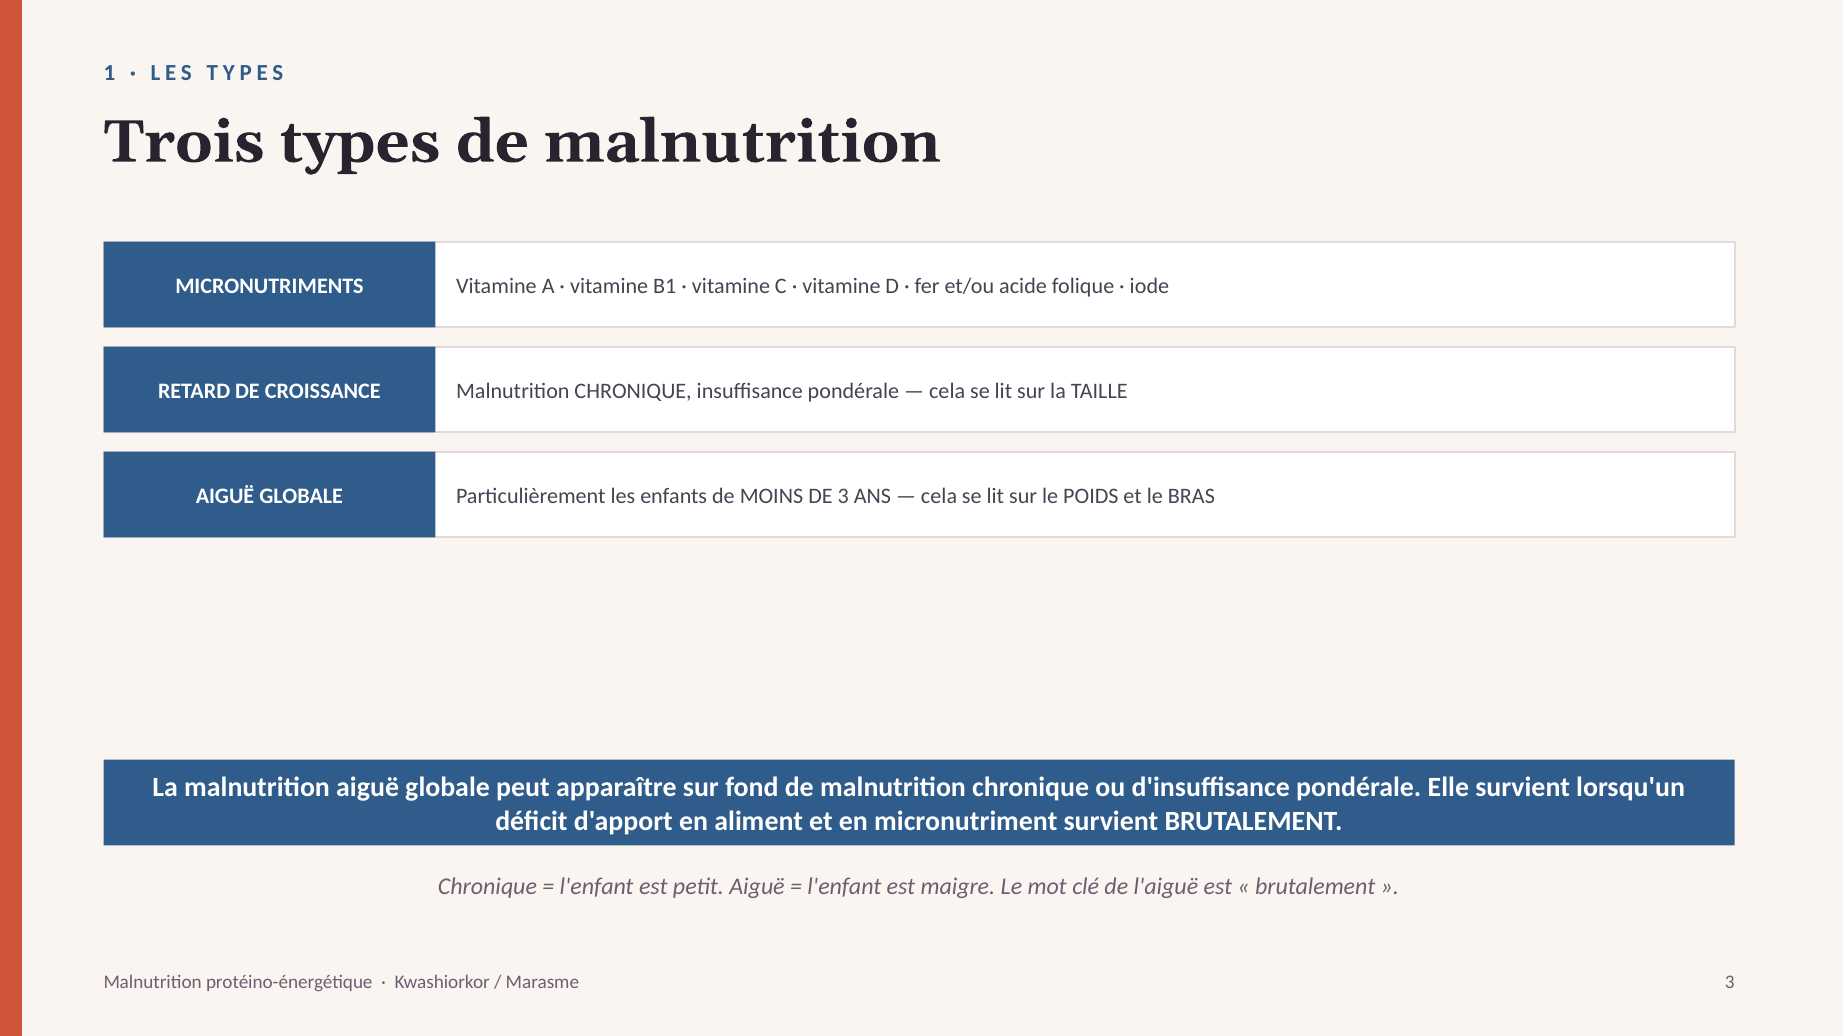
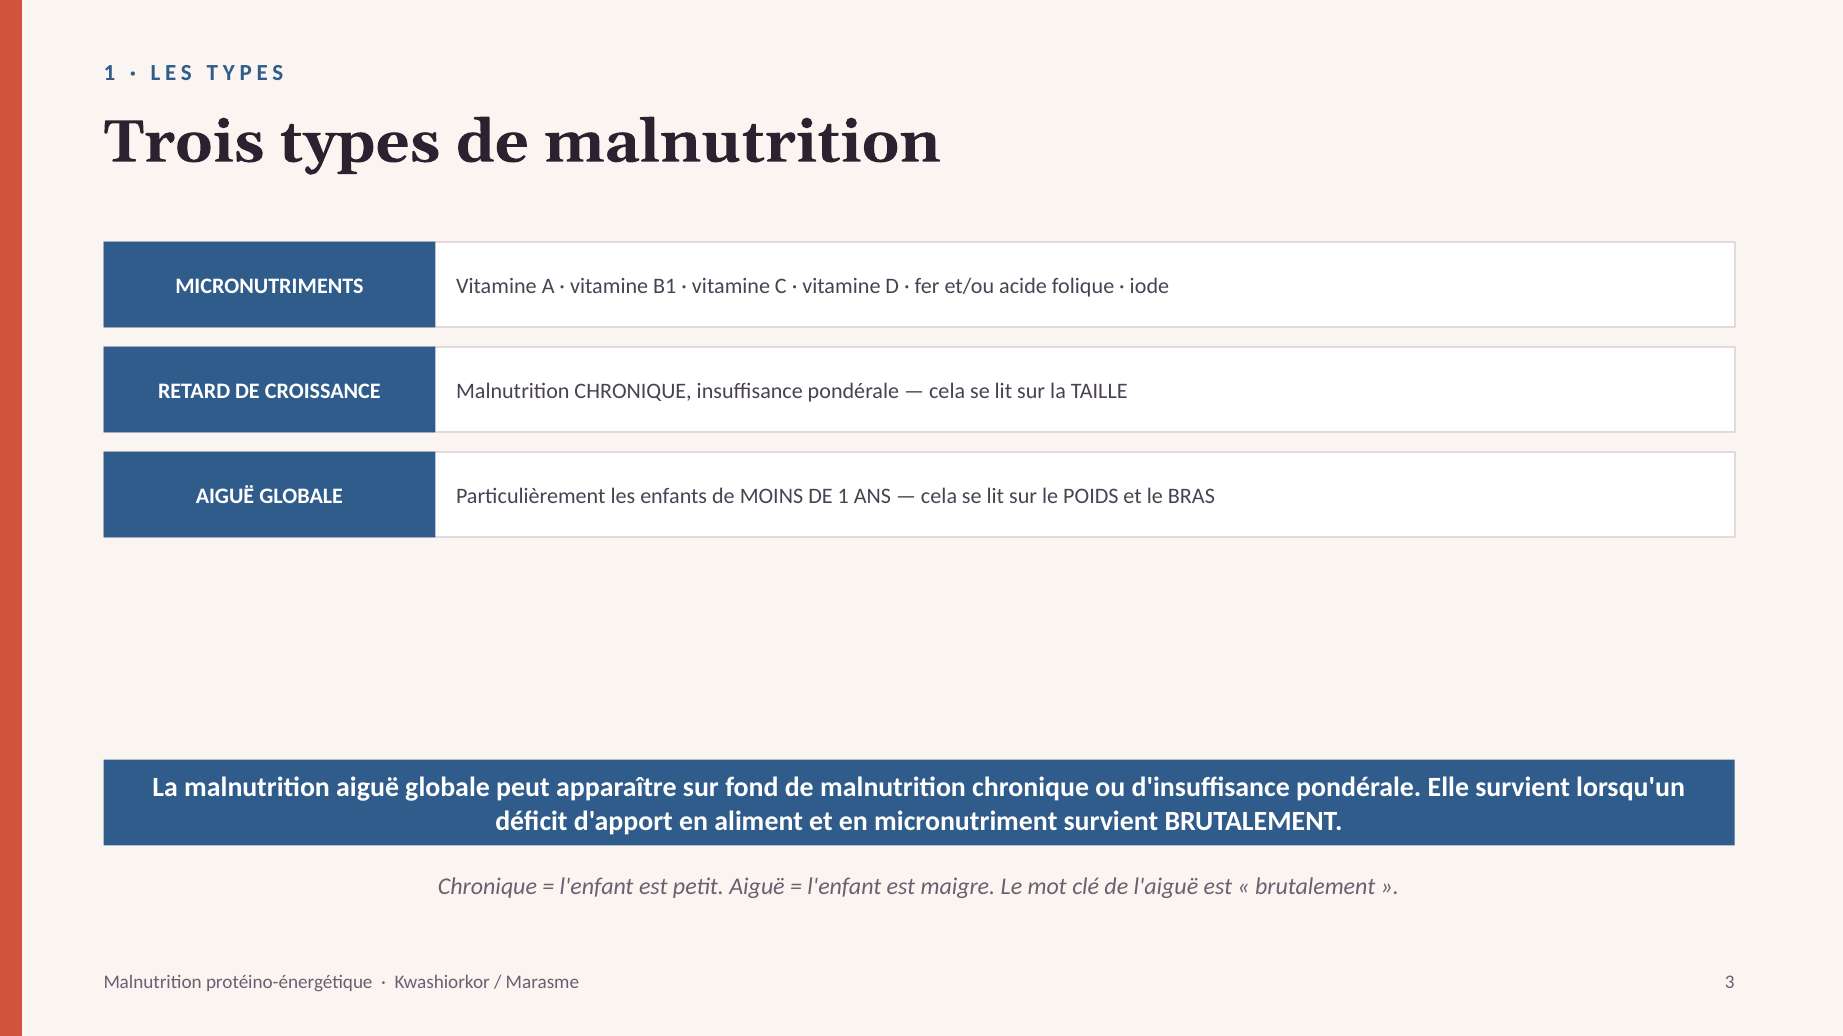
DE 3: 3 -> 1
